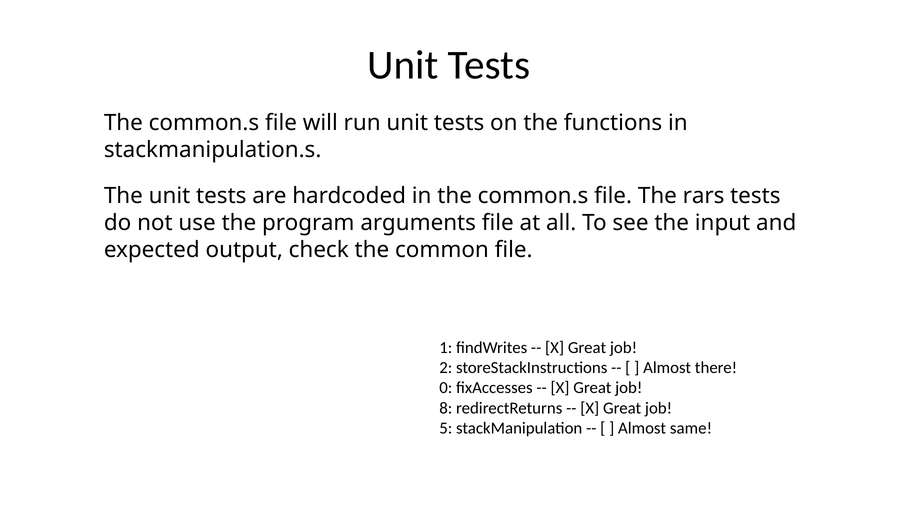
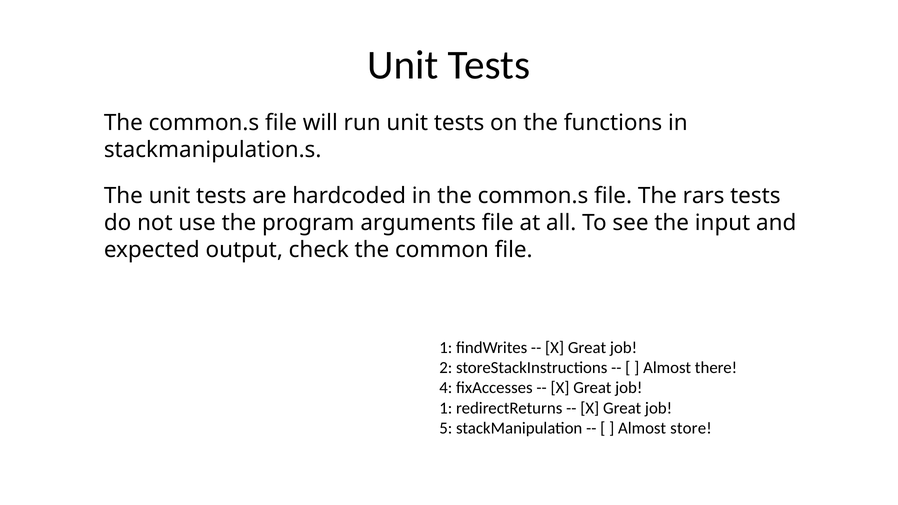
0: 0 -> 4
8 at (446, 408): 8 -> 1
same: same -> store
